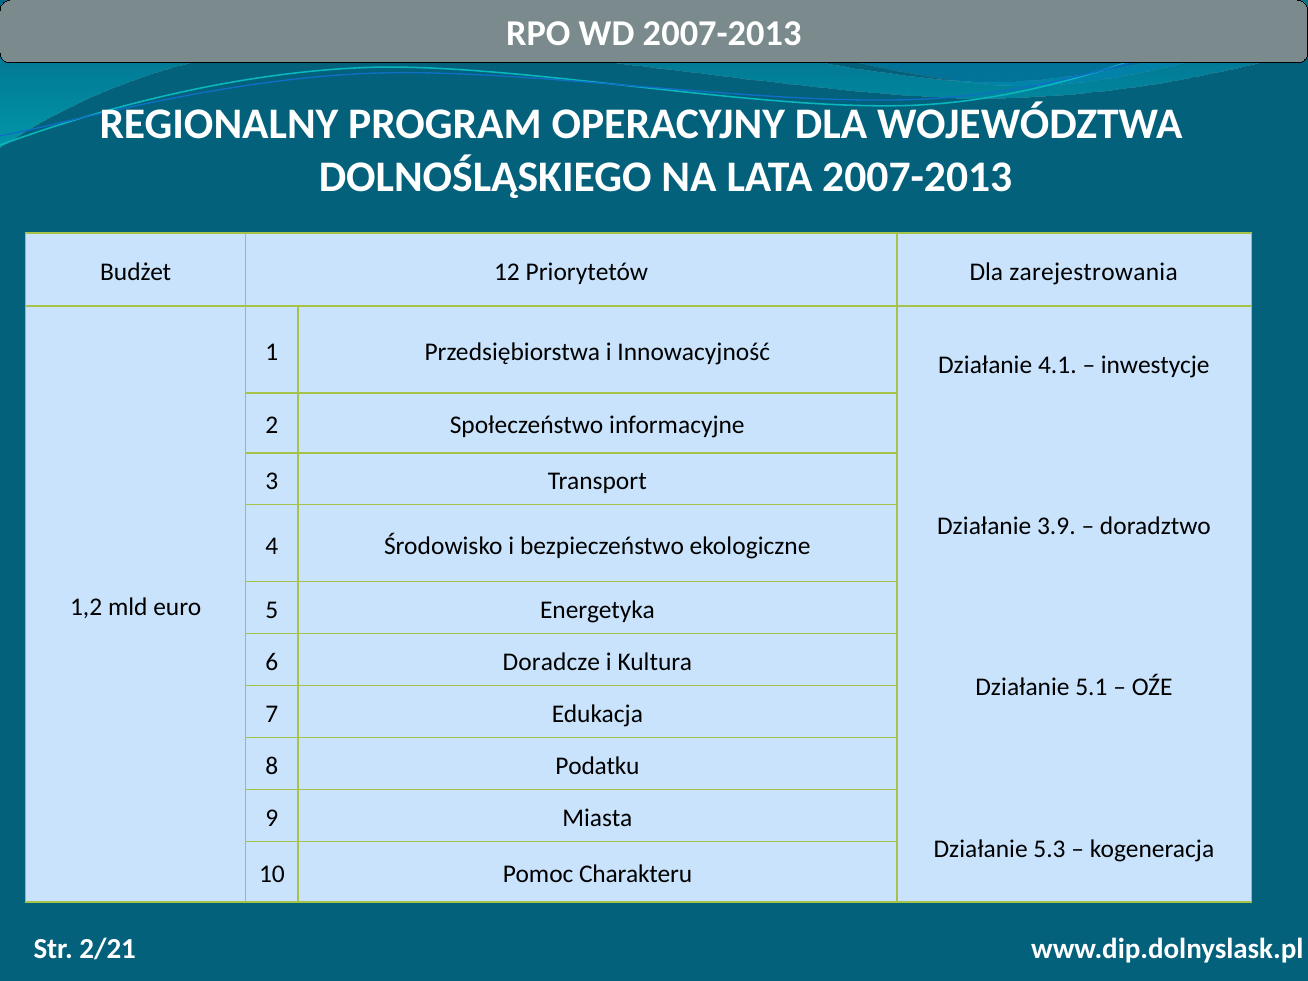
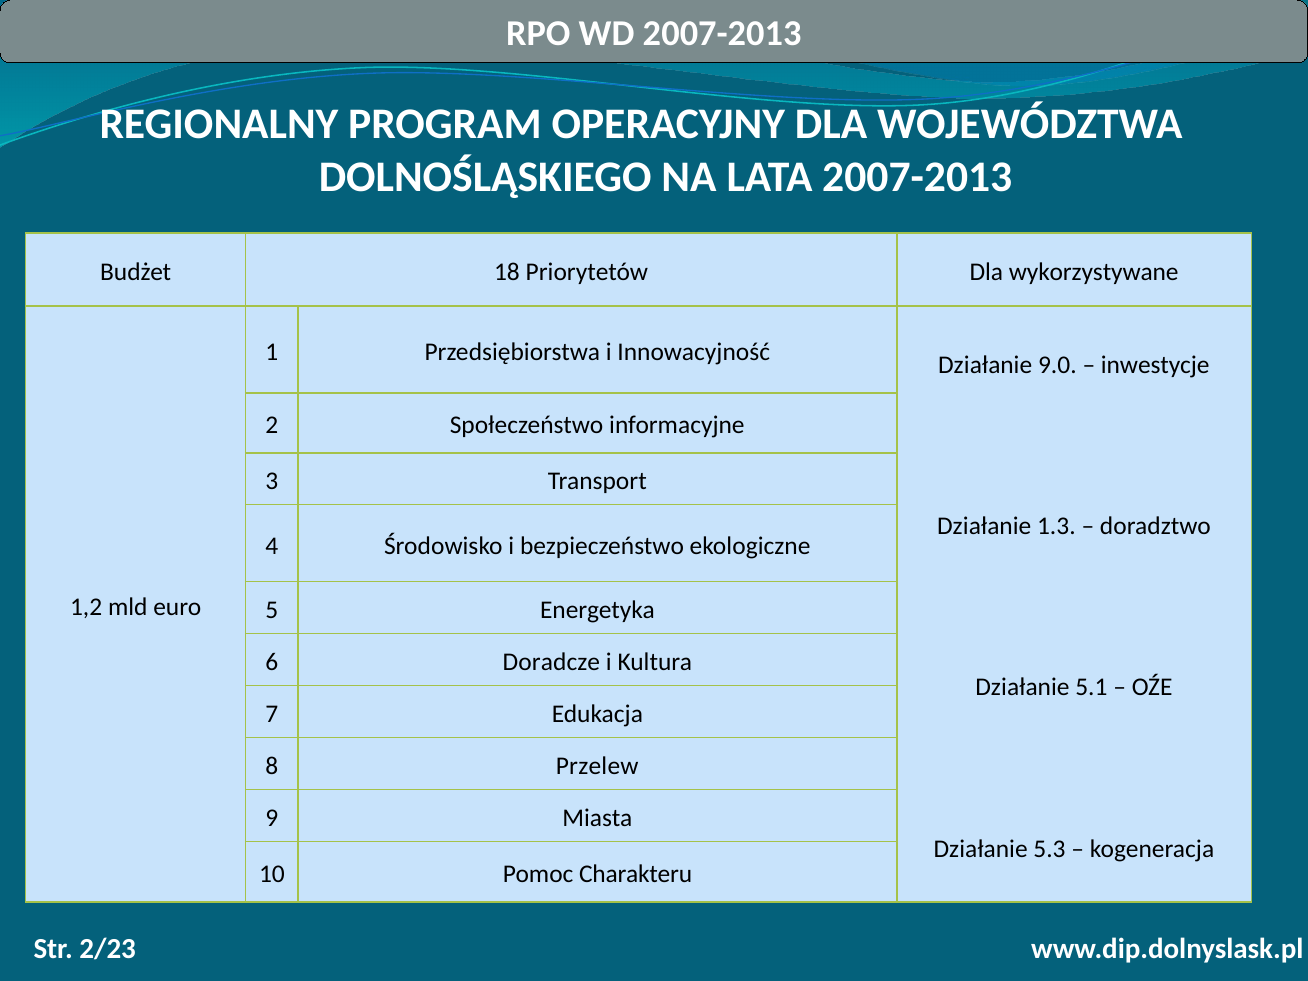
12: 12 -> 18
zarejestrowania: zarejestrowania -> wykorzystywane
4.1: 4.1 -> 9.0
3.9: 3.9 -> 1.3
Podatku: Podatku -> Przelew
2/21: 2/21 -> 2/23
